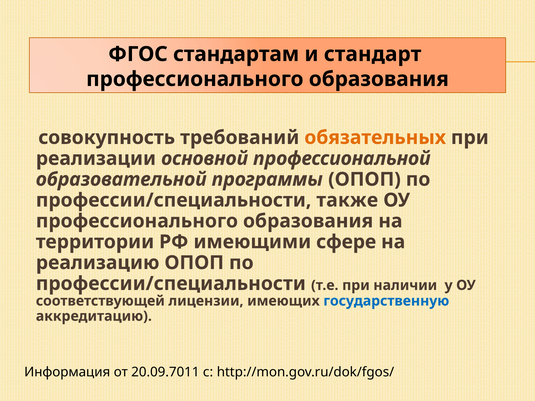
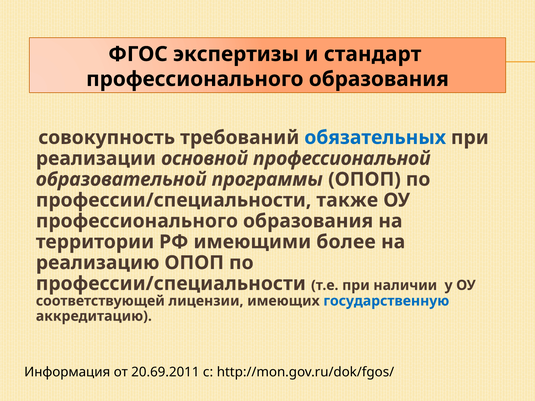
стандартам: стандартам -> экспертизы
обязательных colour: orange -> blue
сфере: сфере -> более
20.09.7011: 20.09.7011 -> 20.69.2011
